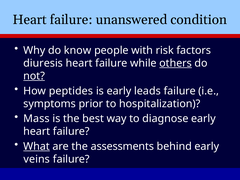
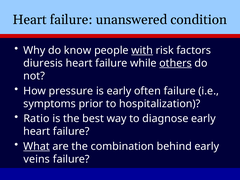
with underline: none -> present
not underline: present -> none
peptides: peptides -> pressure
leads: leads -> often
Mass: Mass -> Ratio
assessments: assessments -> combination
